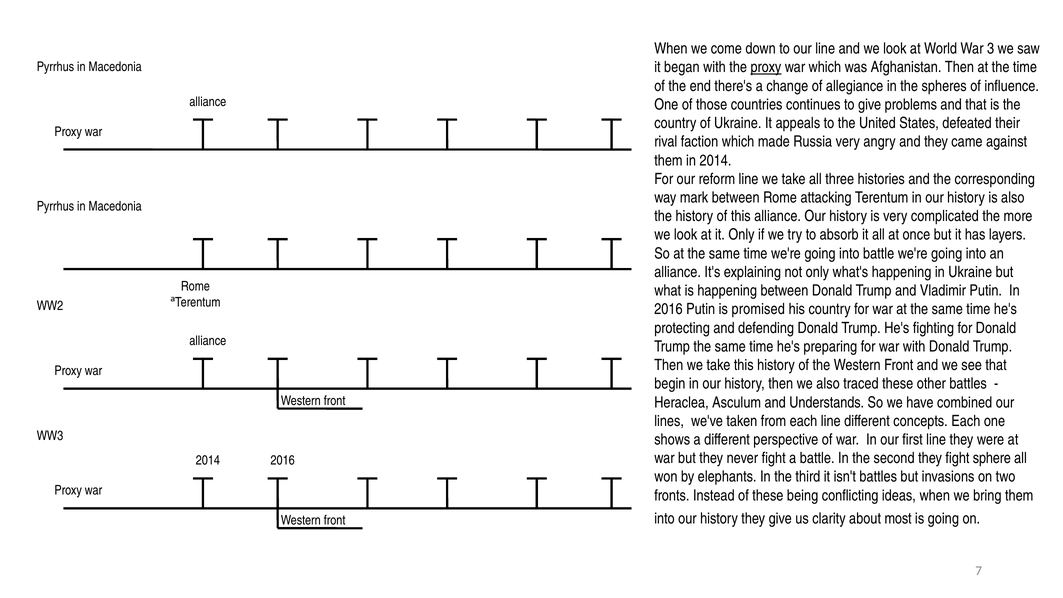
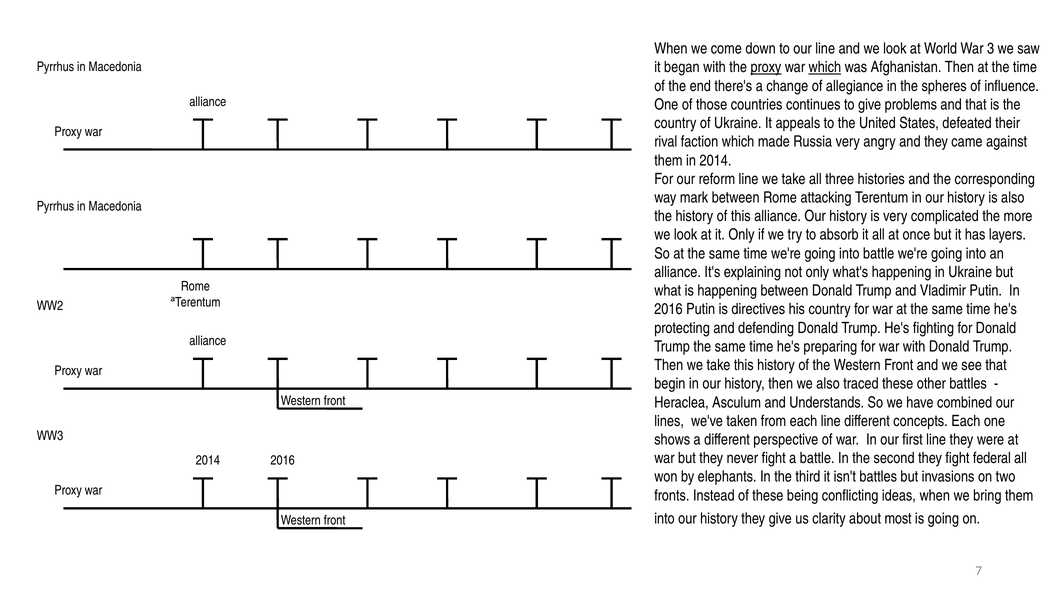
which at (825, 67) underline: none -> present
promised: promised -> directives
sphere: sphere -> federal
